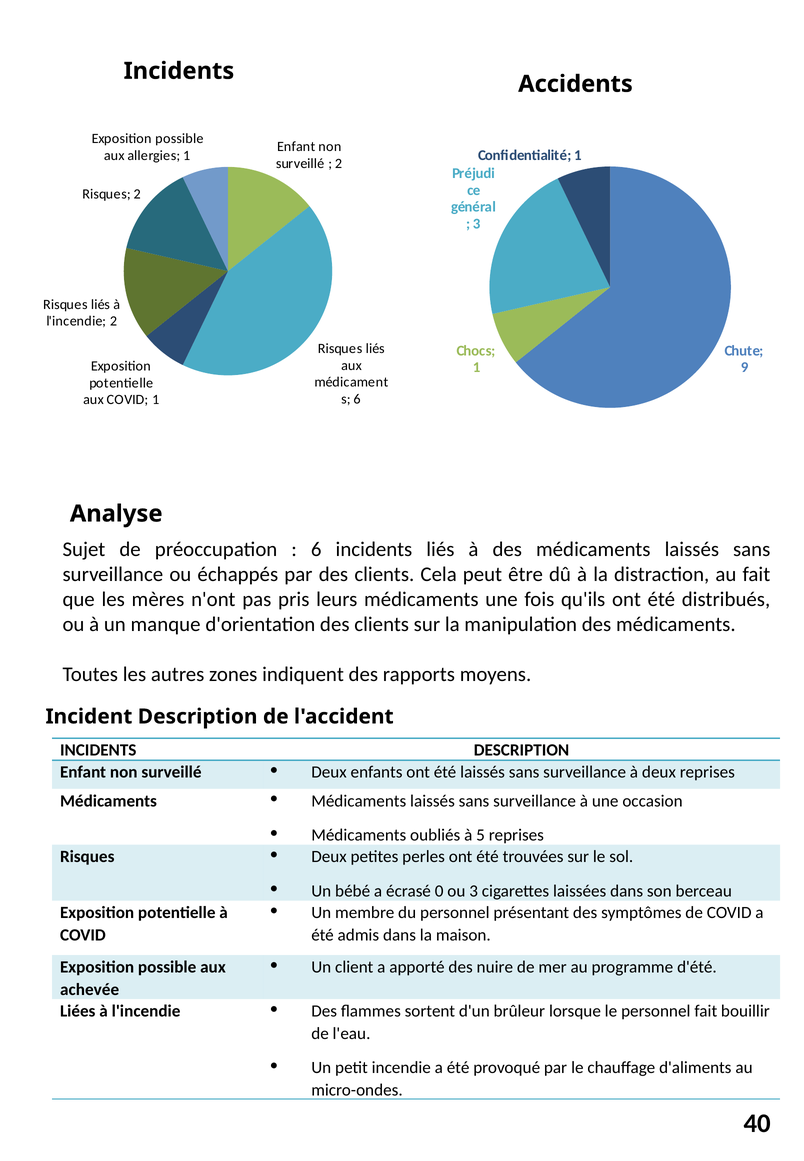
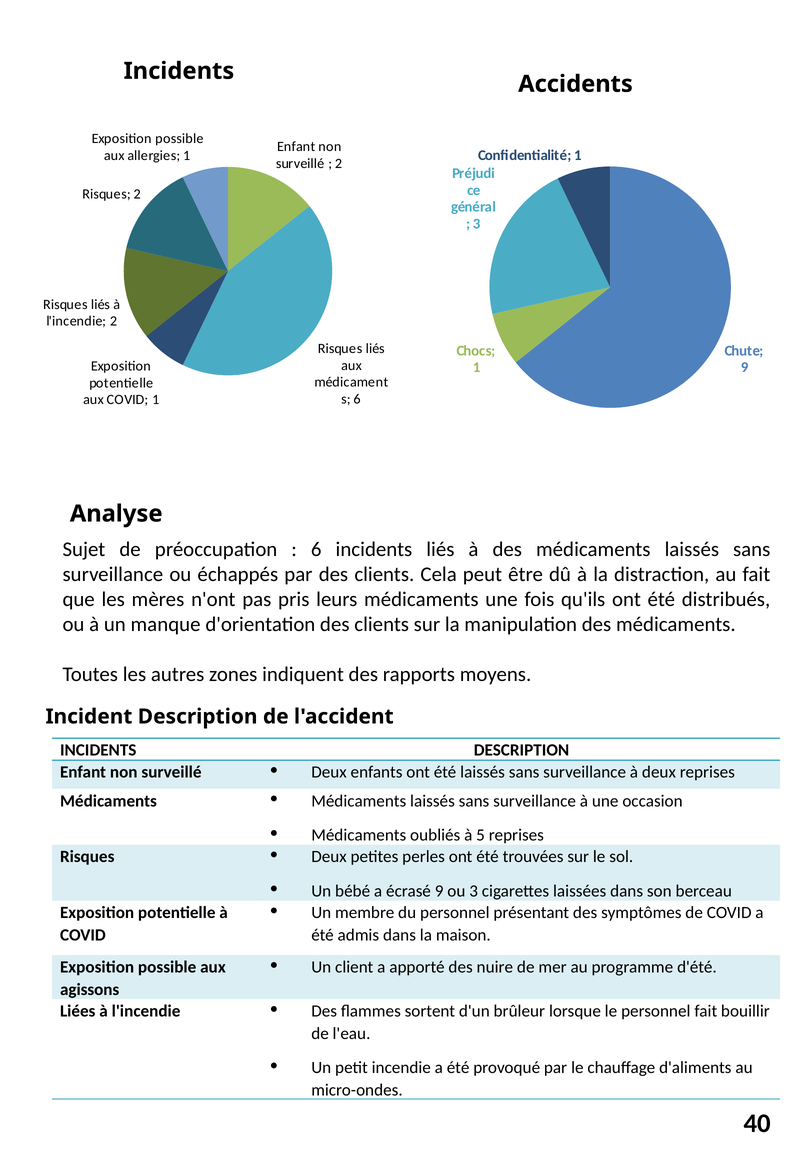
écrasé 0: 0 -> 9
achevée: achevée -> agissons
